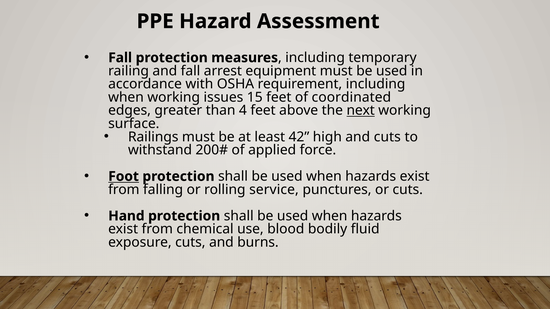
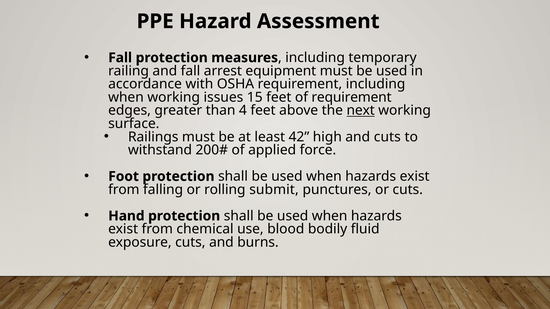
of coordinated: coordinated -> requirement
Foot underline: present -> none
service: service -> submit
